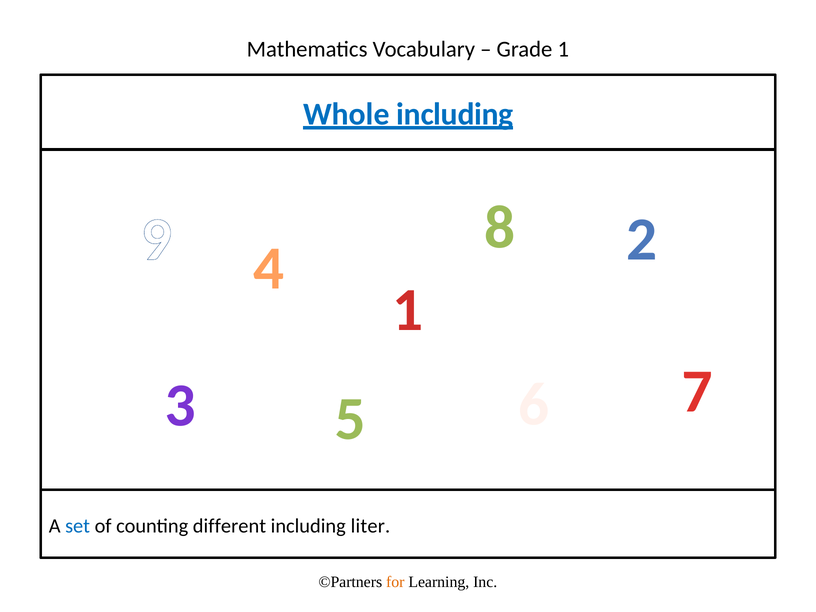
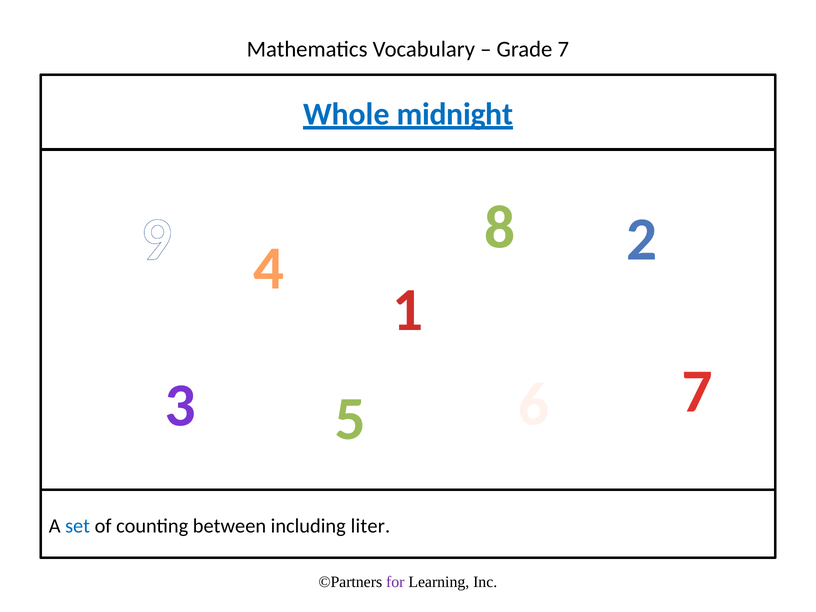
1 at (563, 49): 1 -> 7
Whole including: including -> midnight
different: different -> between
for colour: orange -> purple
